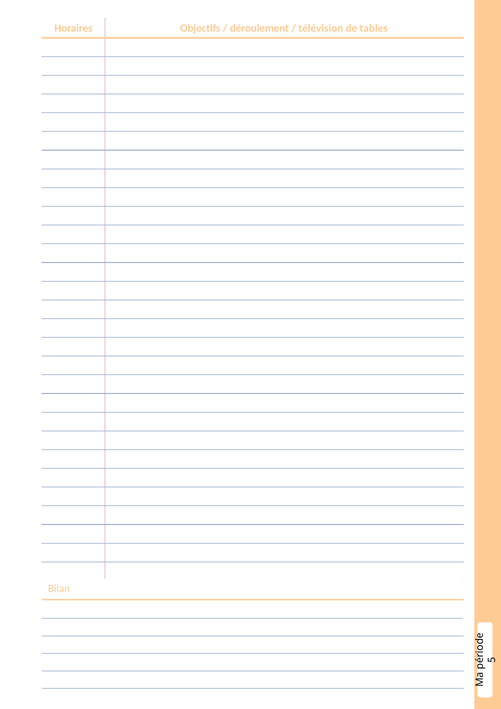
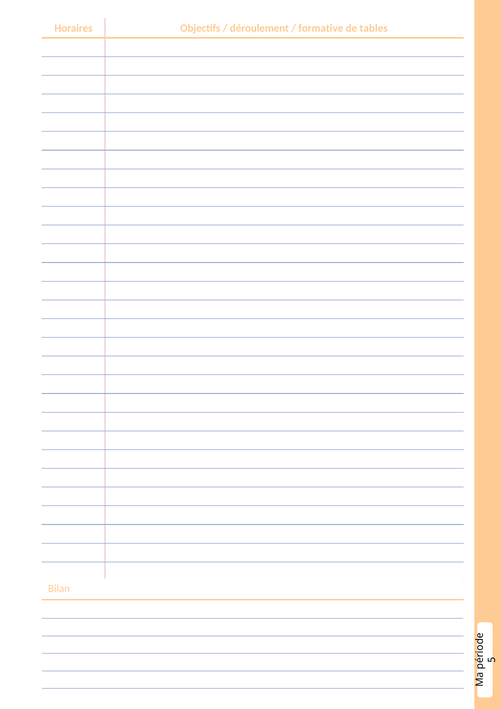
télévision: télévision -> formative
